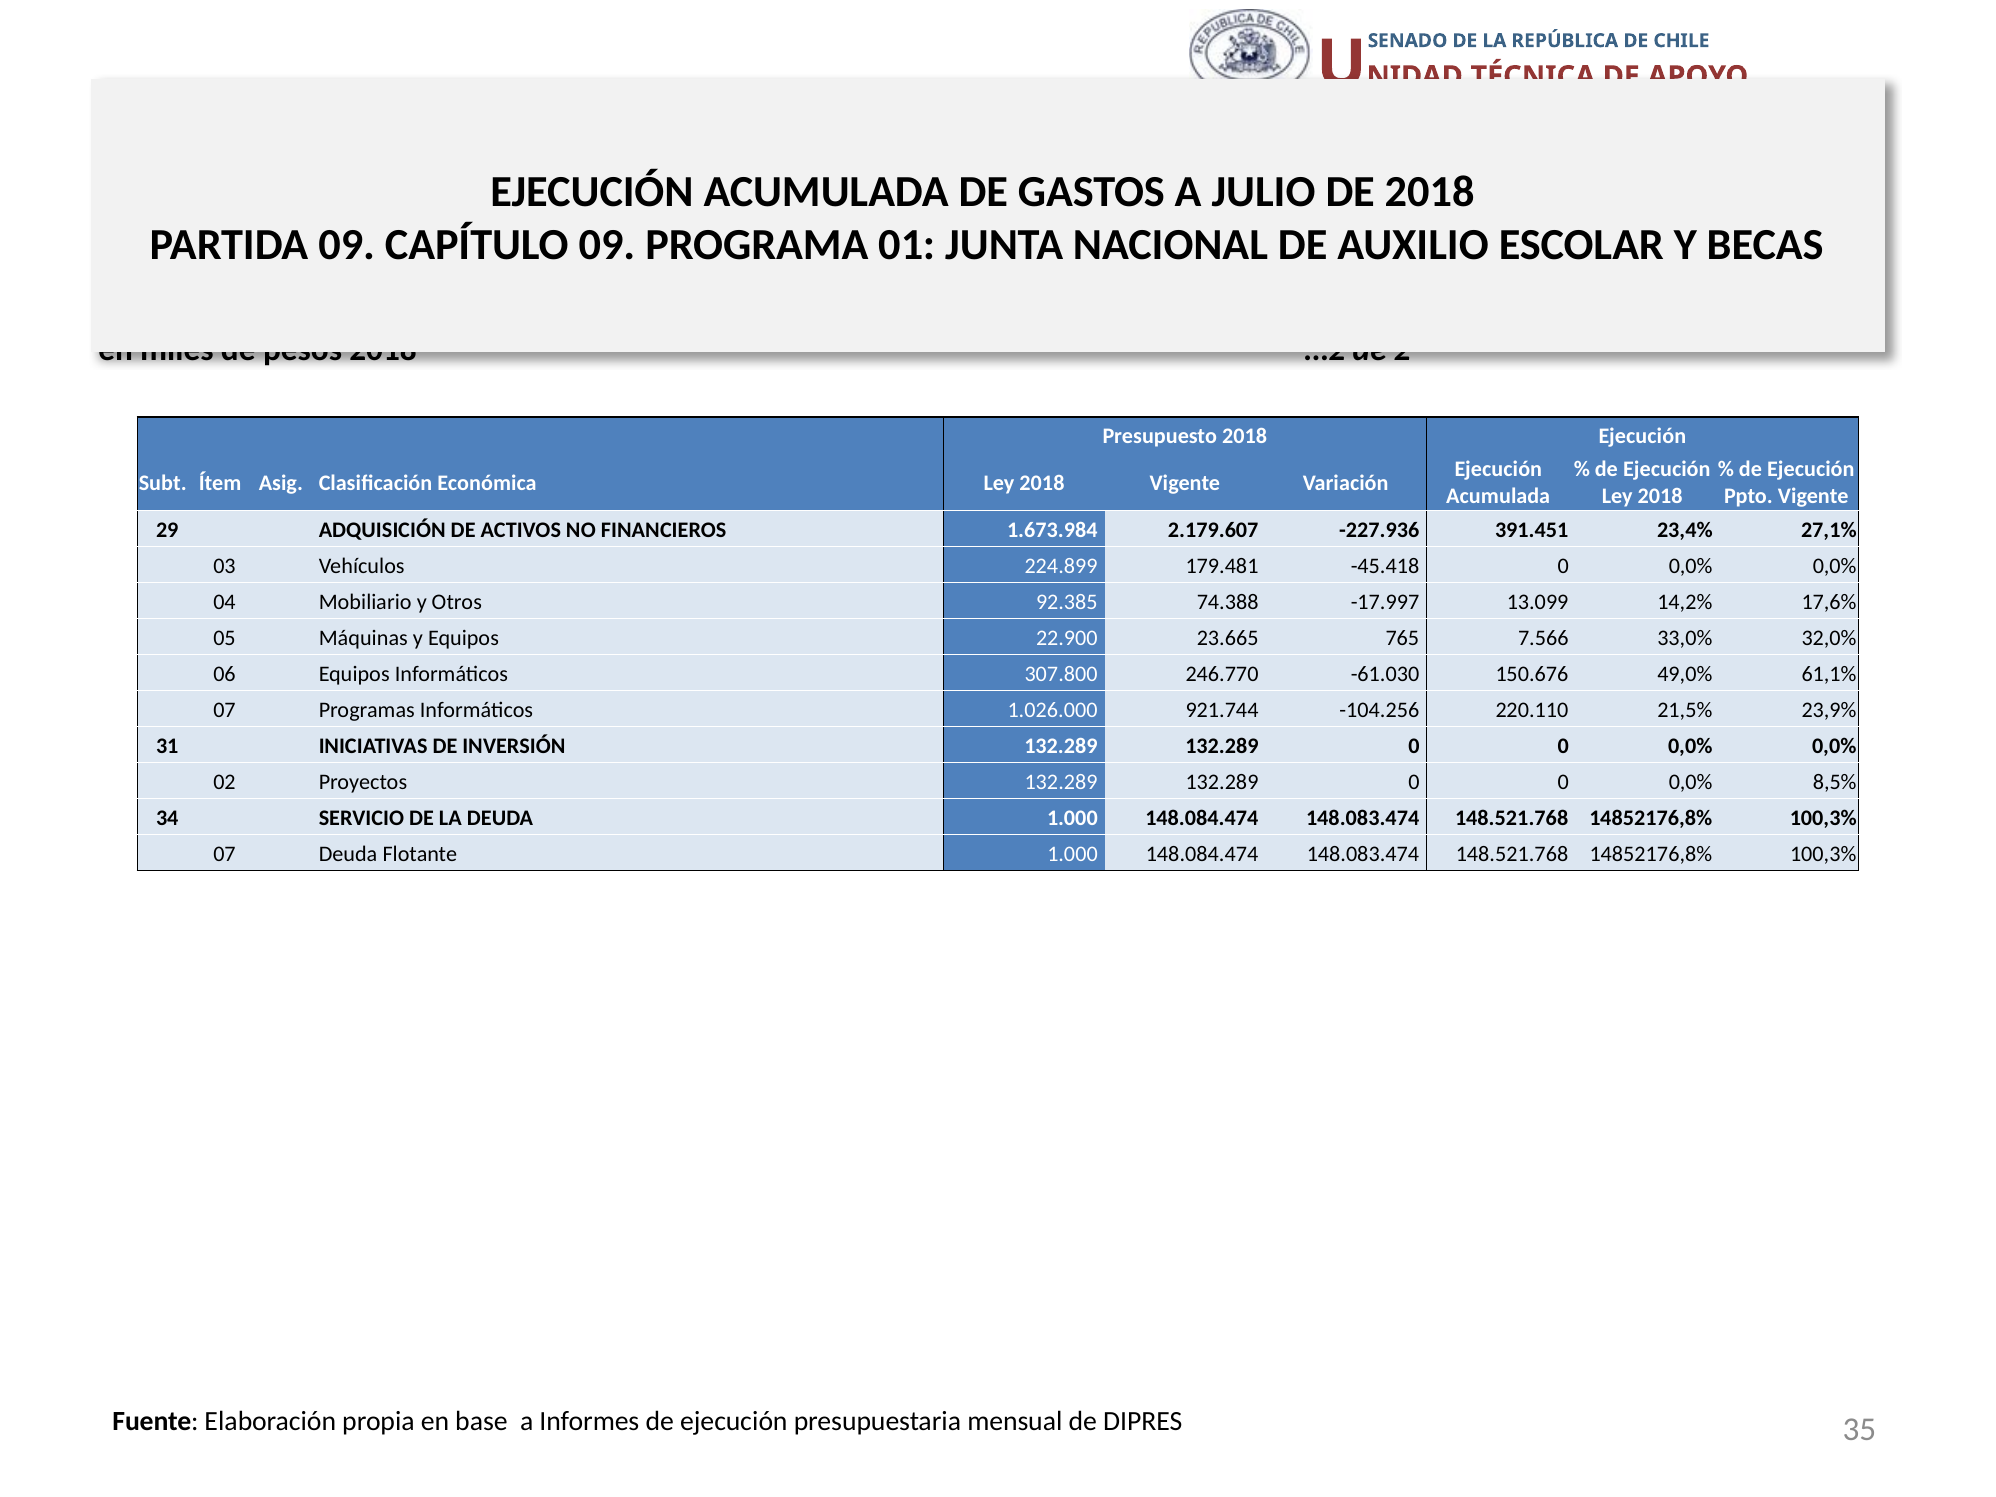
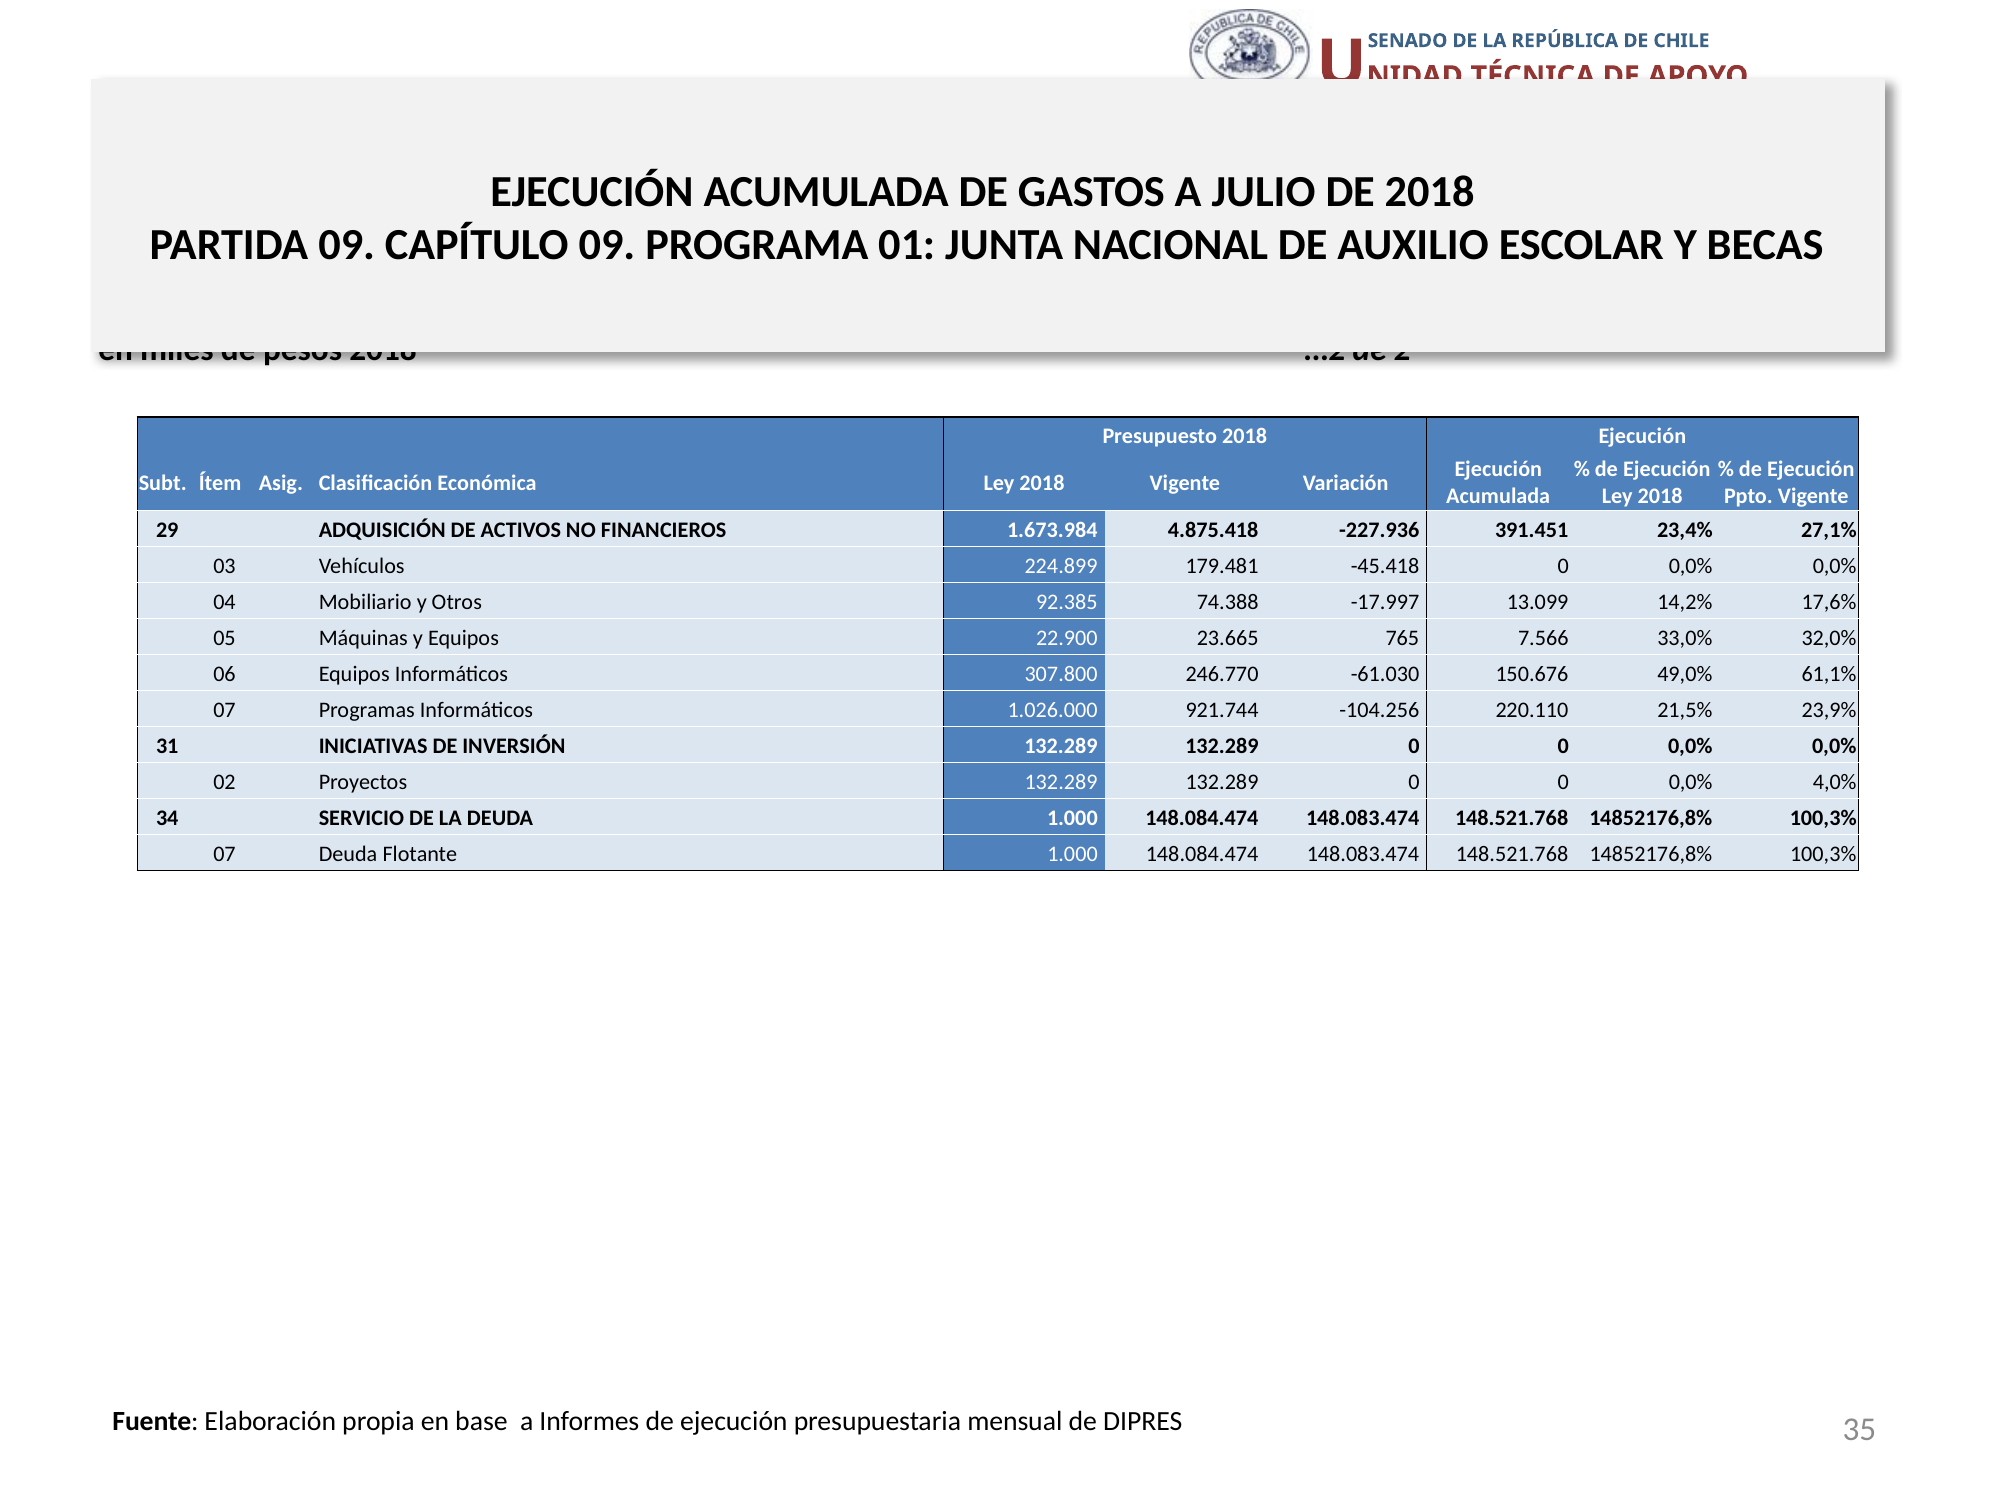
2.179.607: 2.179.607 -> 4.875.418
8,5%: 8,5% -> 4,0%
